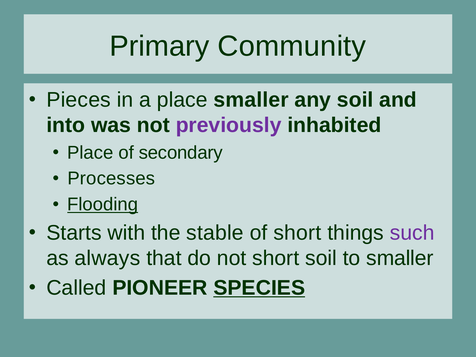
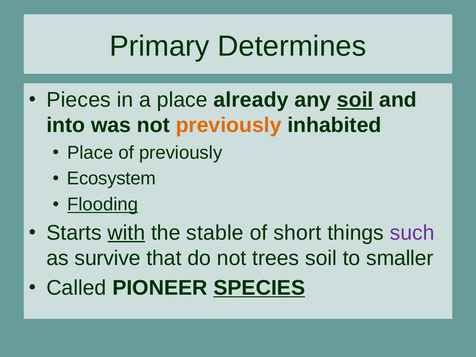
Community: Community -> Determines
place smaller: smaller -> already
soil at (355, 100) underline: none -> present
previously at (229, 125) colour: purple -> orange
of secondary: secondary -> previously
Processes: Processes -> Ecosystem
with underline: none -> present
always: always -> survive
not short: short -> trees
